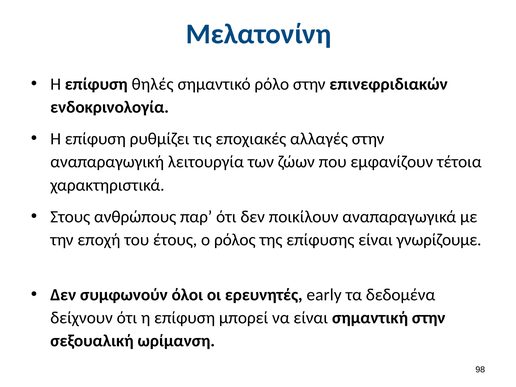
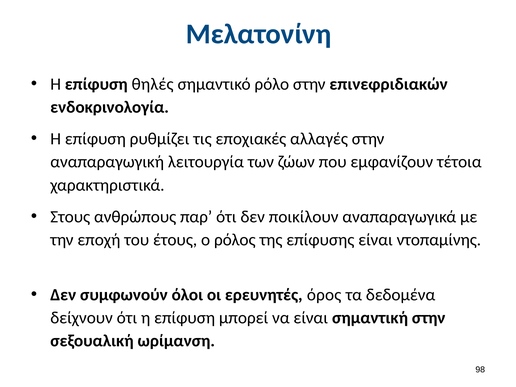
γνωρίζουμε: γνωρίζουμε -> ντοπαμίνης
early: early -> όρος
